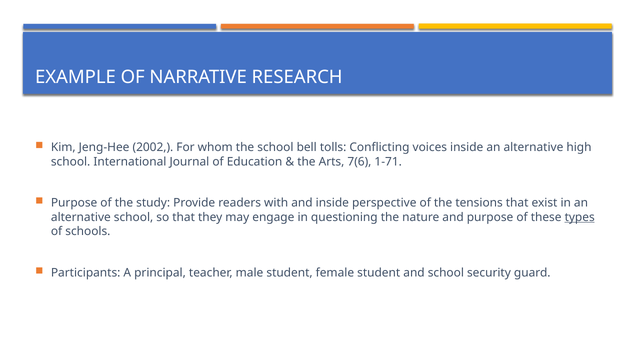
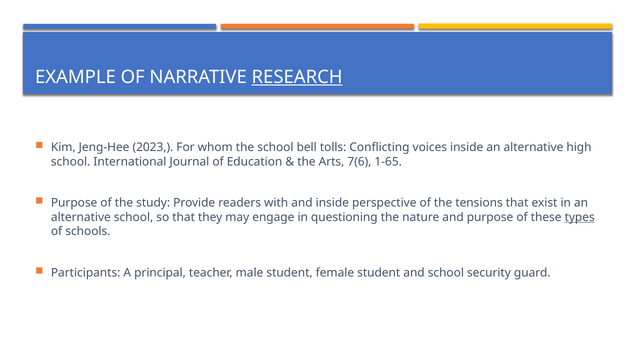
RESEARCH underline: none -> present
2002: 2002 -> 2023
1-71: 1-71 -> 1-65
